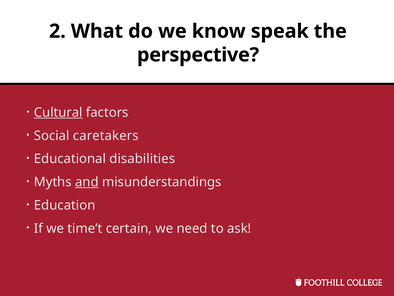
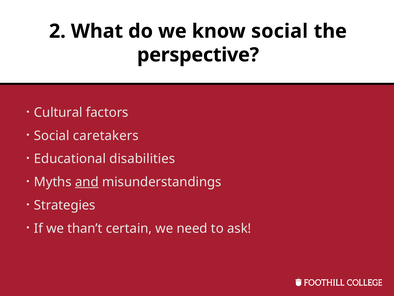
know speak: speak -> social
Cultural underline: present -> none
Education: Education -> Strategies
time’t: time’t -> than’t
